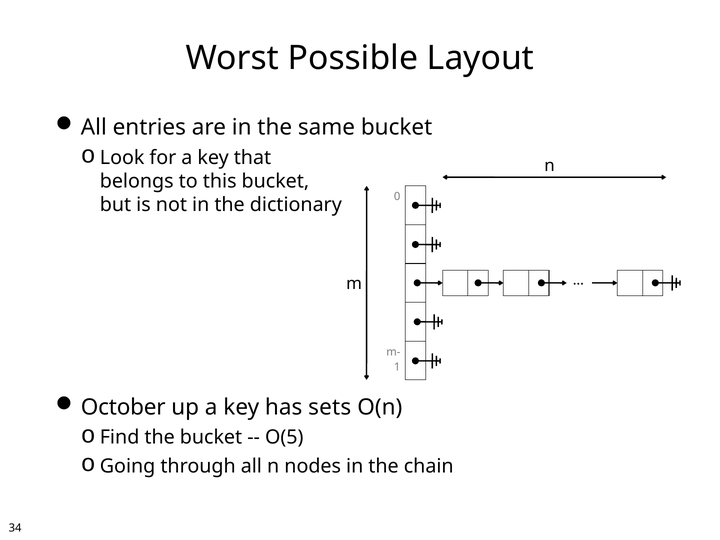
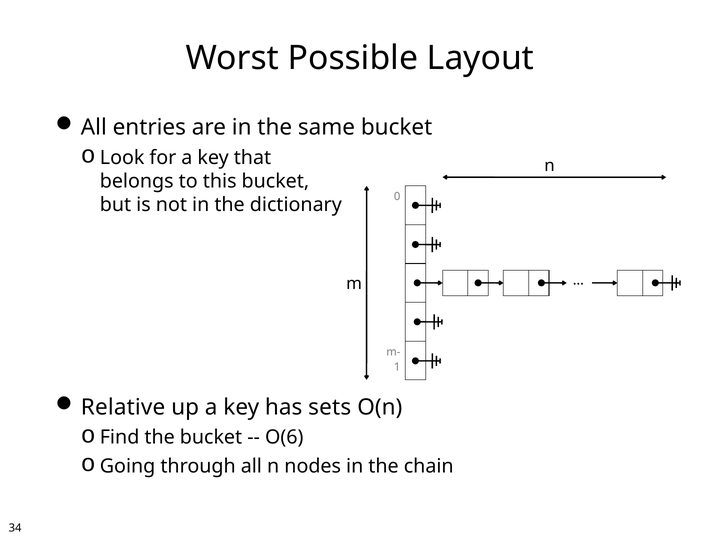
October: October -> Relative
O(5: O(5 -> O(6
